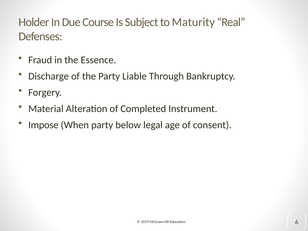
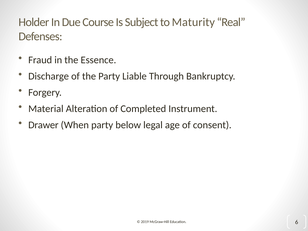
Impose: Impose -> Drawer
